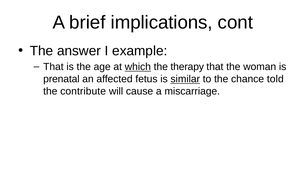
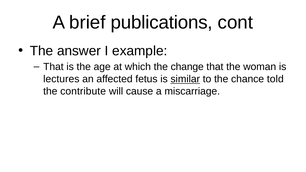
implications: implications -> publications
which underline: present -> none
therapy: therapy -> change
prenatal: prenatal -> lectures
